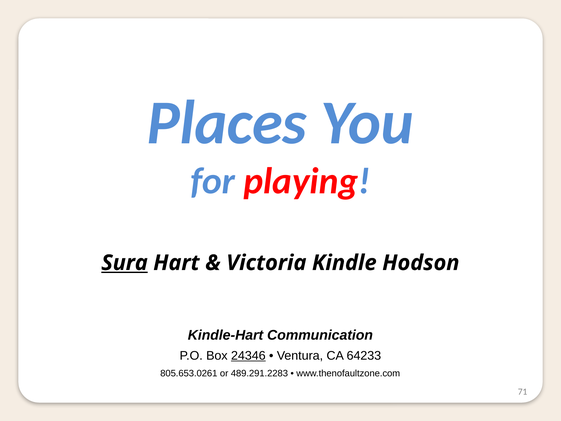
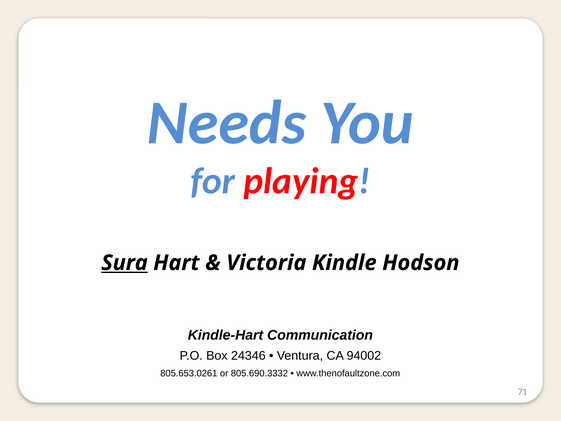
Places: Places -> Needs
24346 underline: present -> none
64233: 64233 -> 94002
489.291.2283: 489.291.2283 -> 805.690.3332
